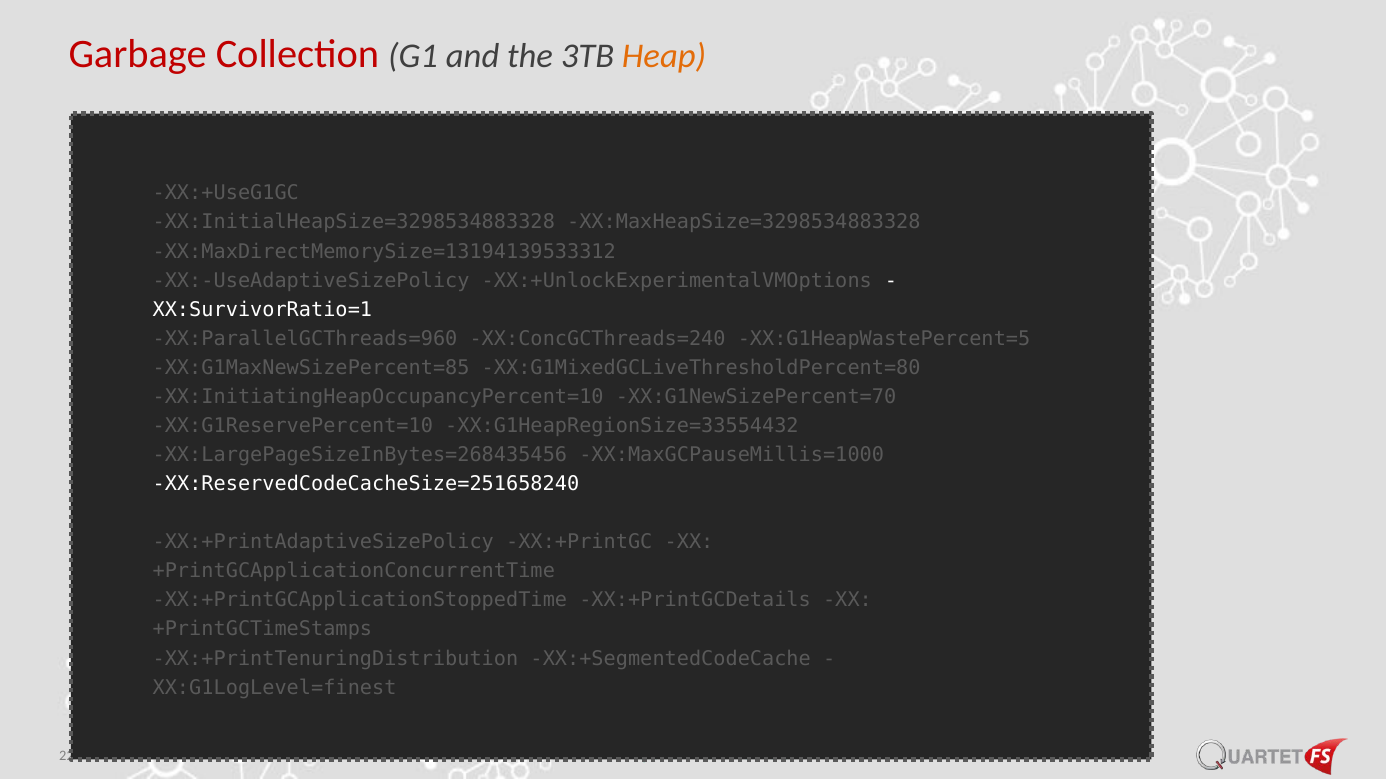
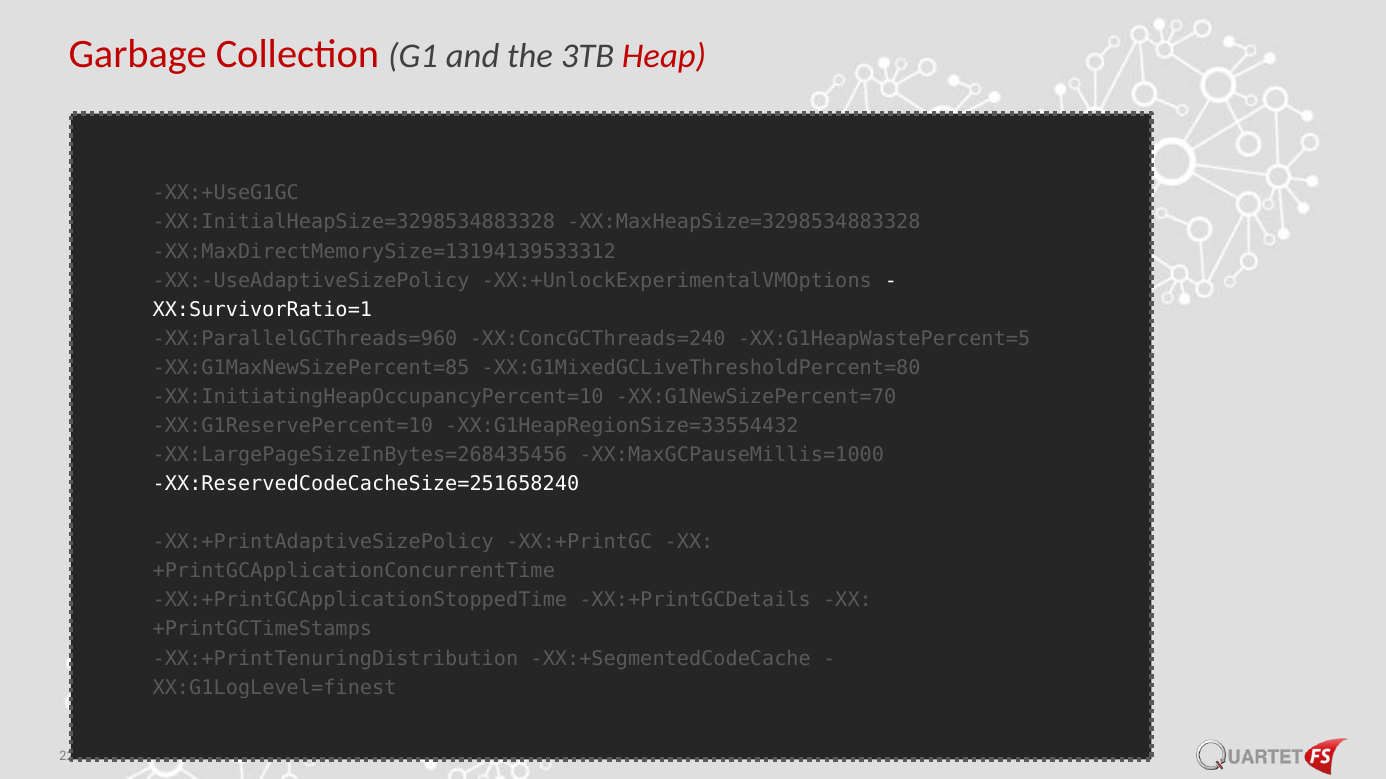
Heap colour: orange -> red
